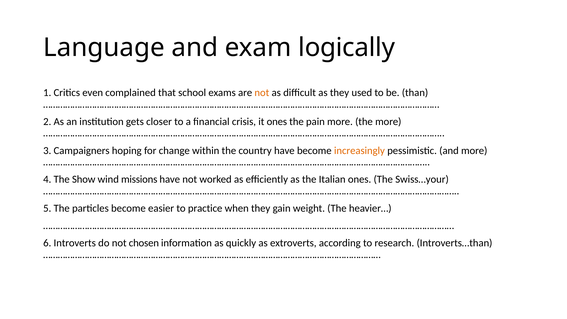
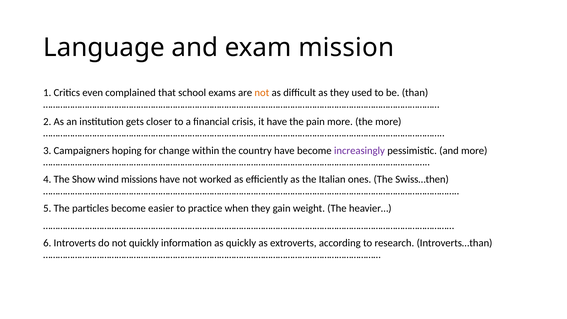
logically: logically -> mission
it ones: ones -> have
increasingly colour: orange -> purple
Swiss…your: Swiss…your -> Swiss…then
not chosen: chosen -> quickly
